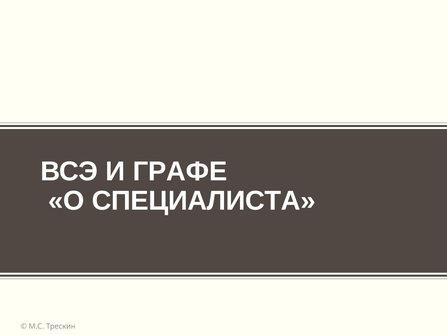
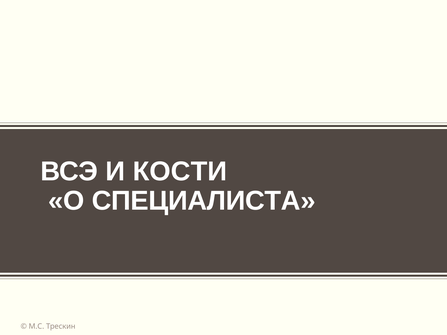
ГРАФЕ: ГРАФЕ -> КОСТИ
